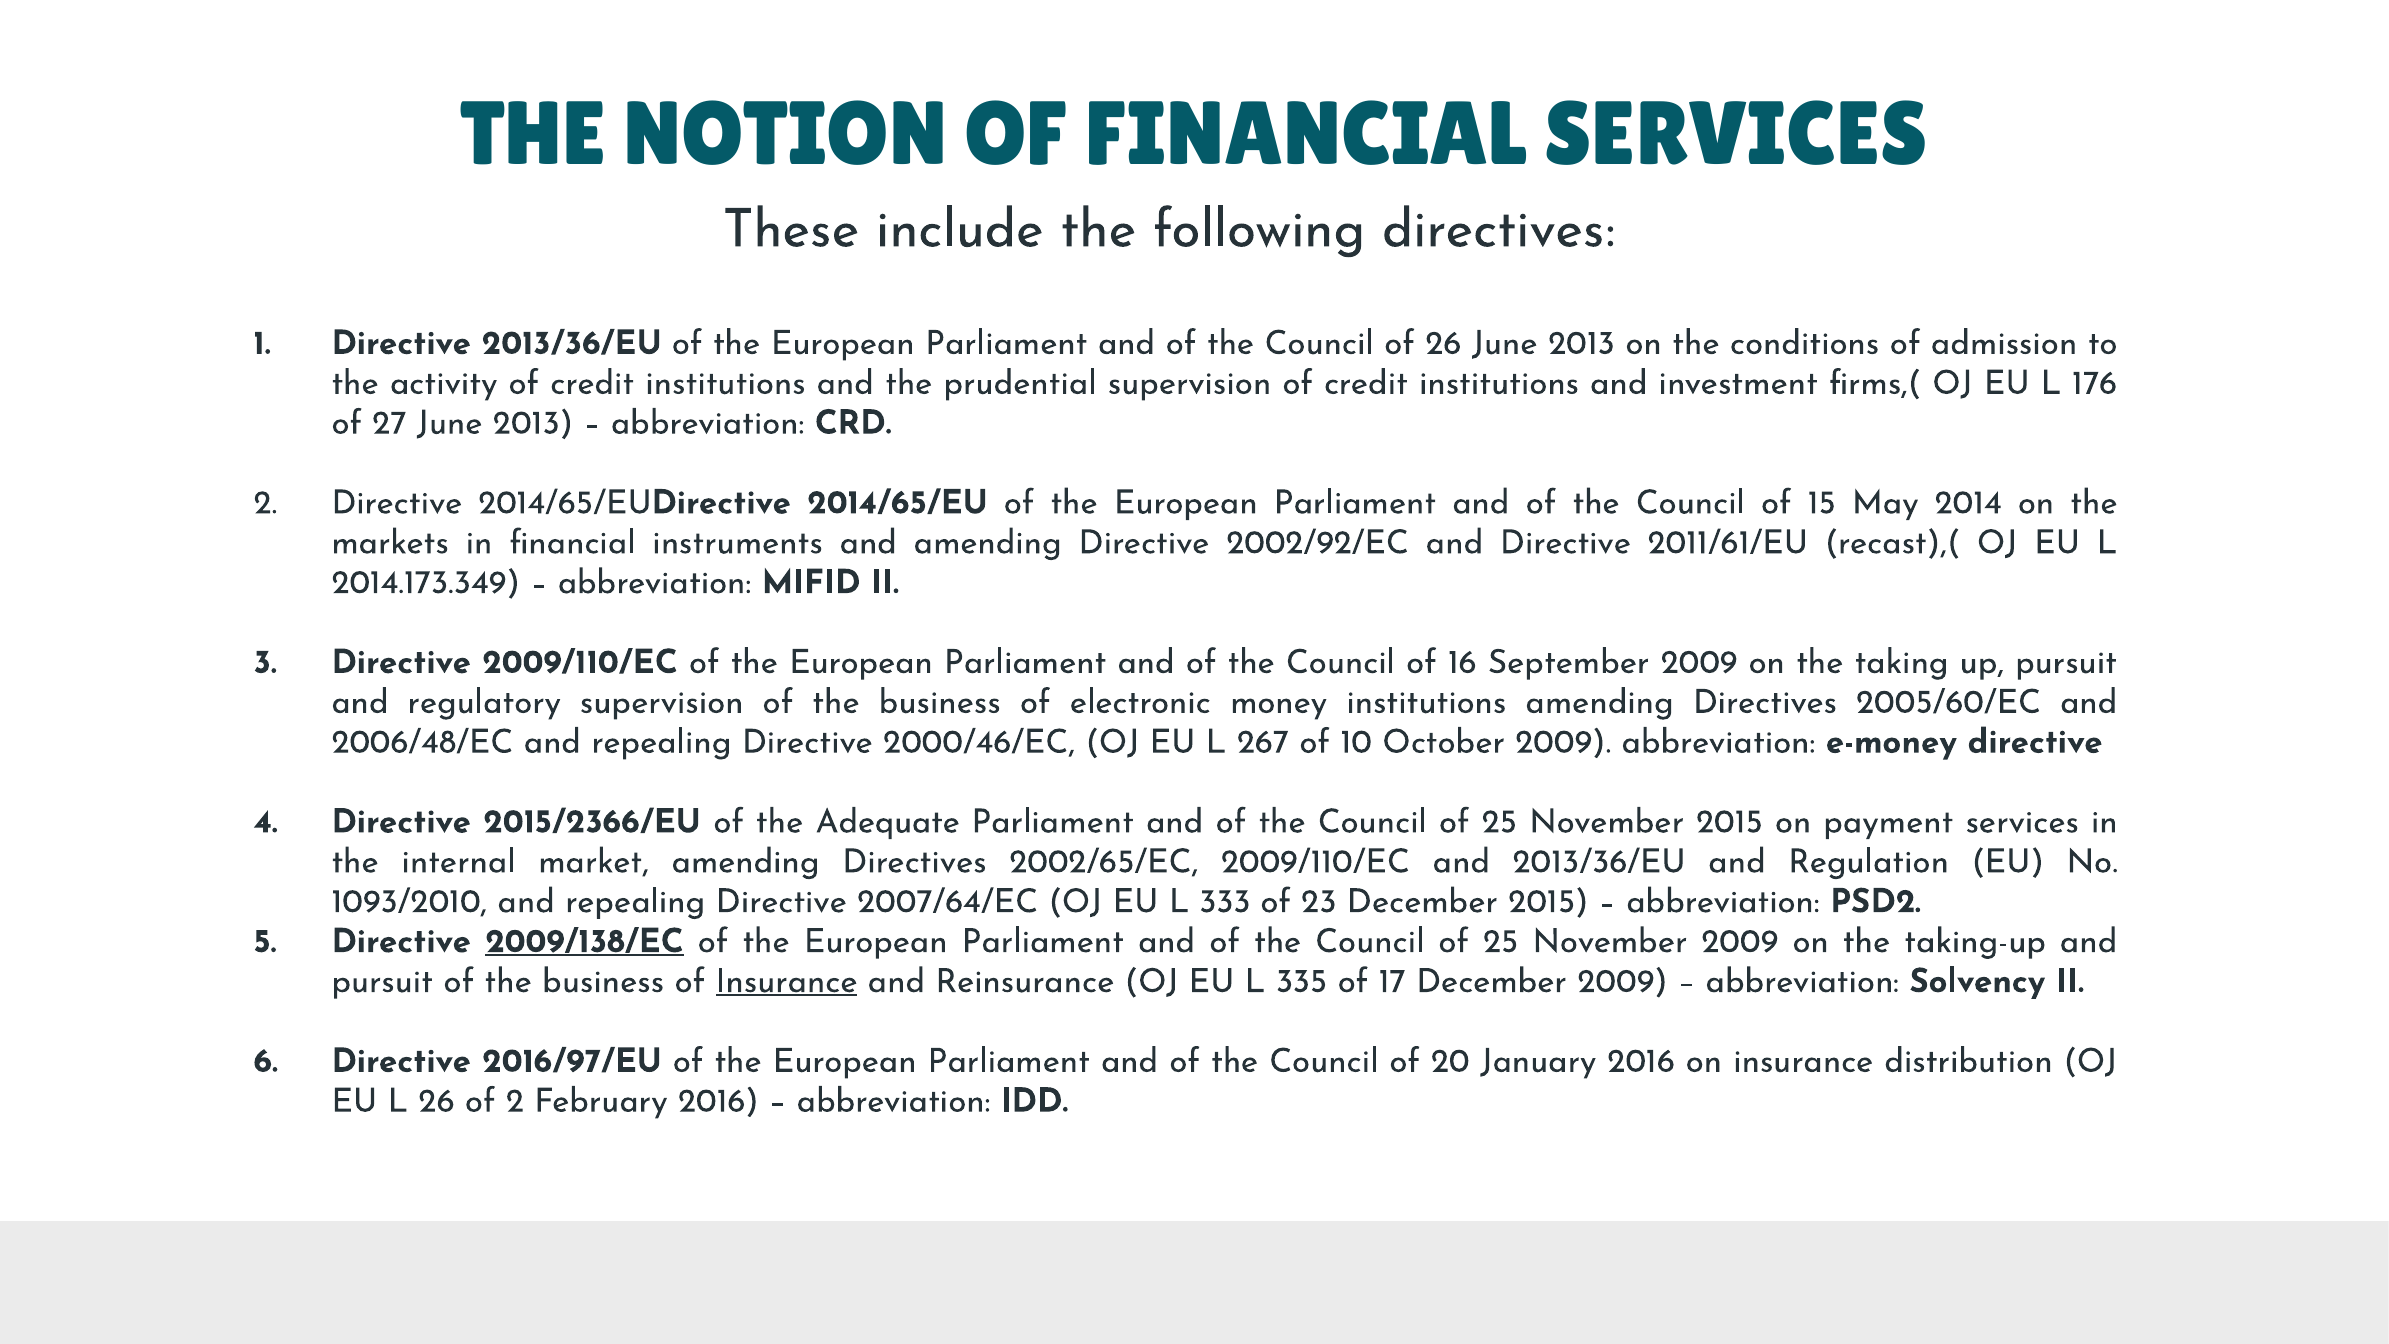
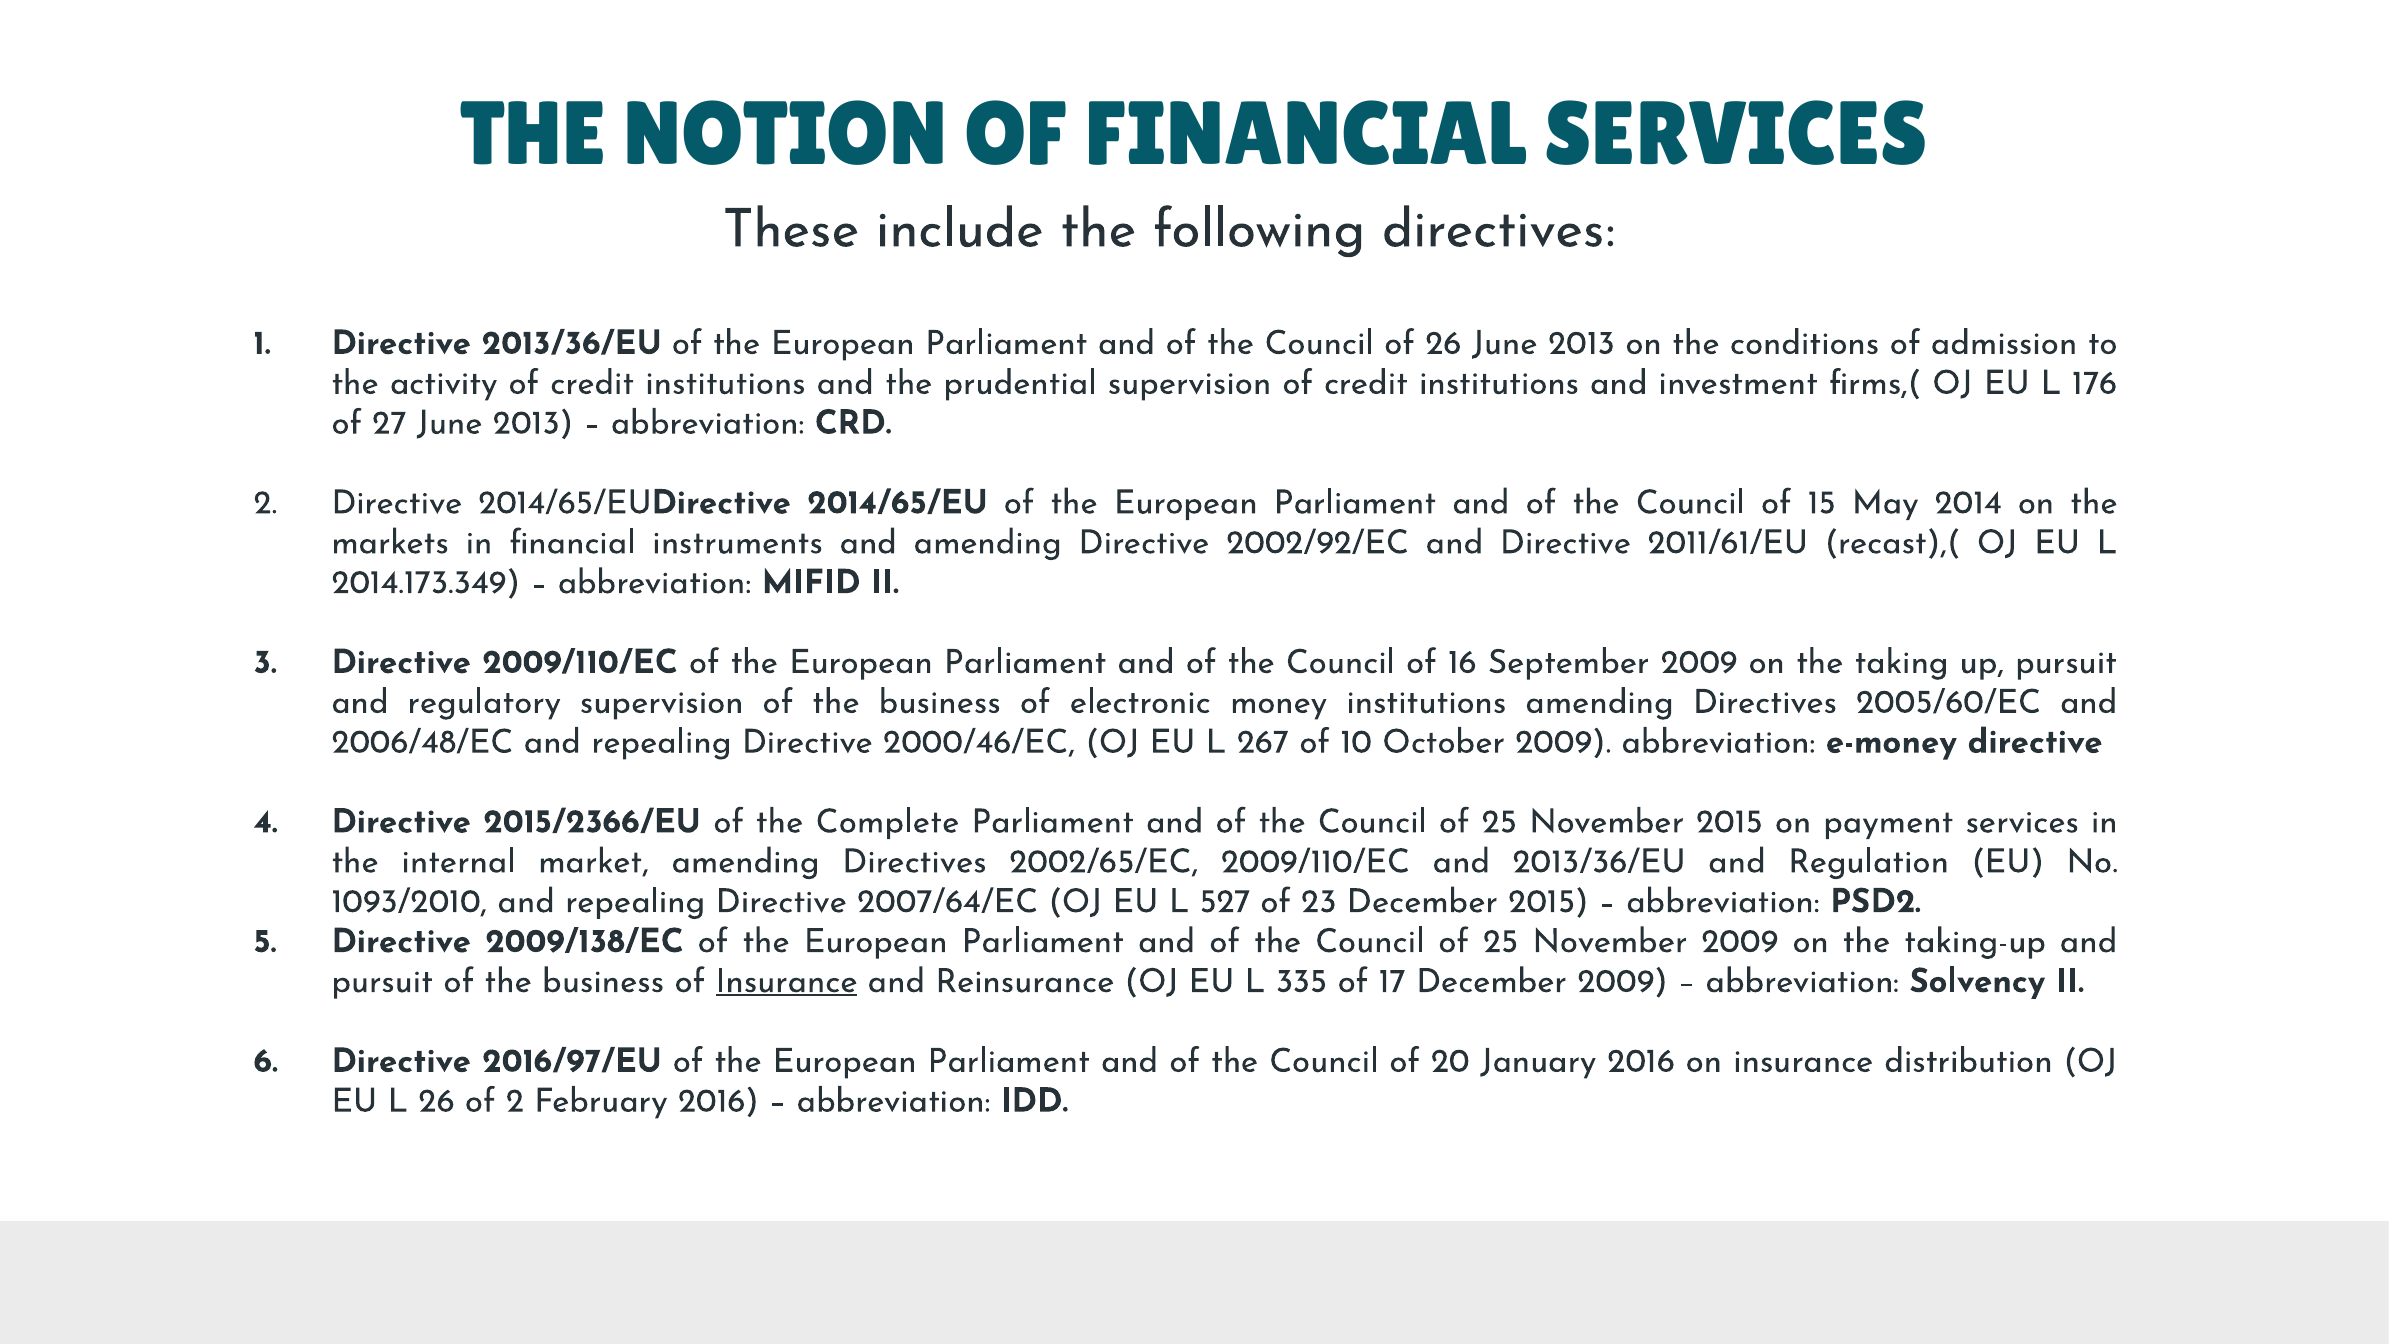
Adequate: Adequate -> Complete
333: 333 -> 527
2009/138/EC underline: present -> none
